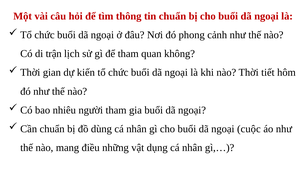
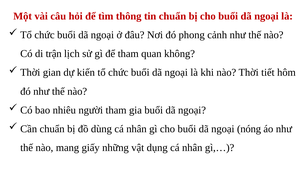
cuộc: cuộc -> nóng
điều: điều -> giấy
